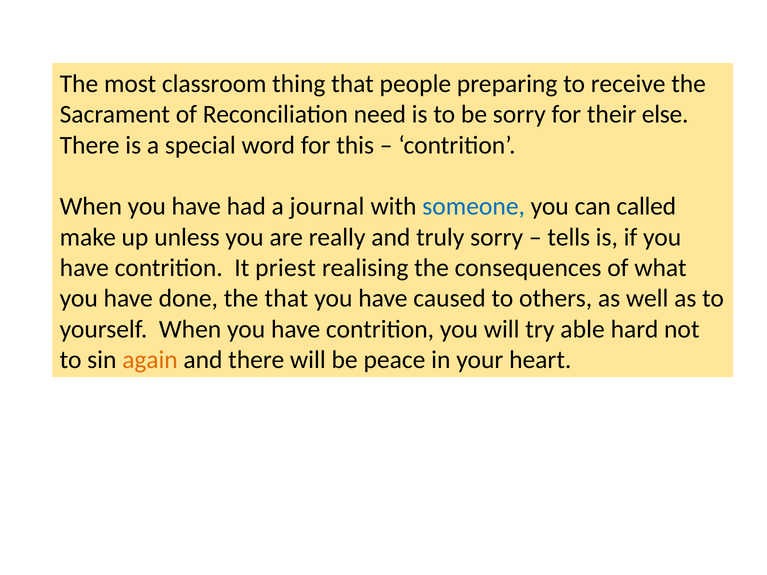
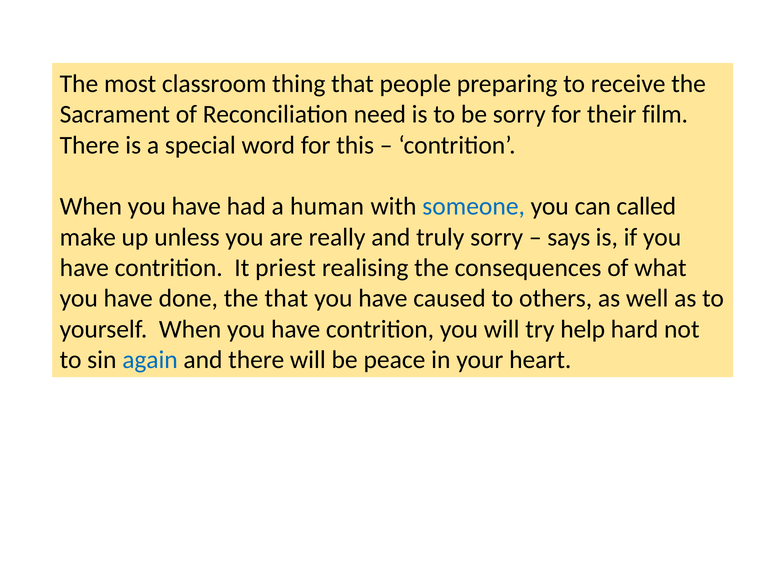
else: else -> film
journal: journal -> human
tells: tells -> says
able: able -> help
again colour: orange -> blue
